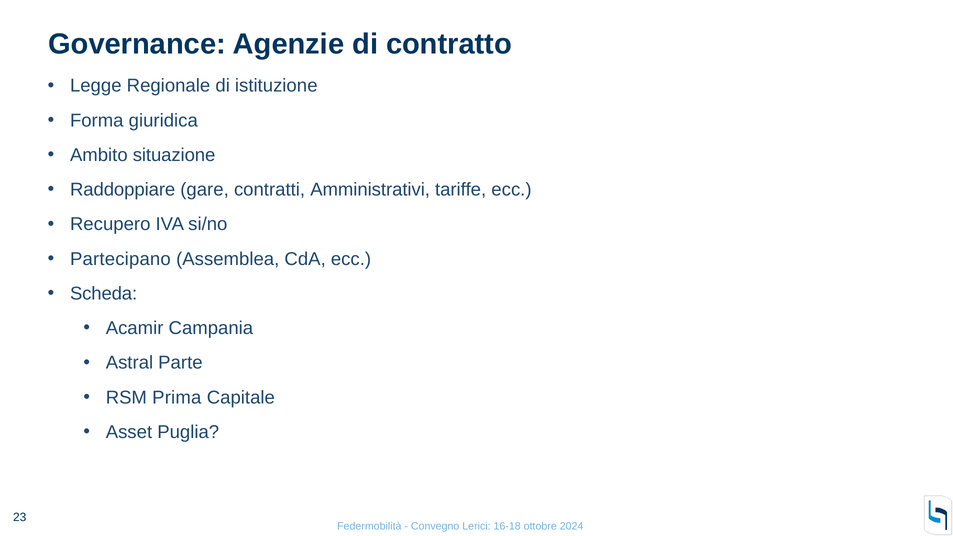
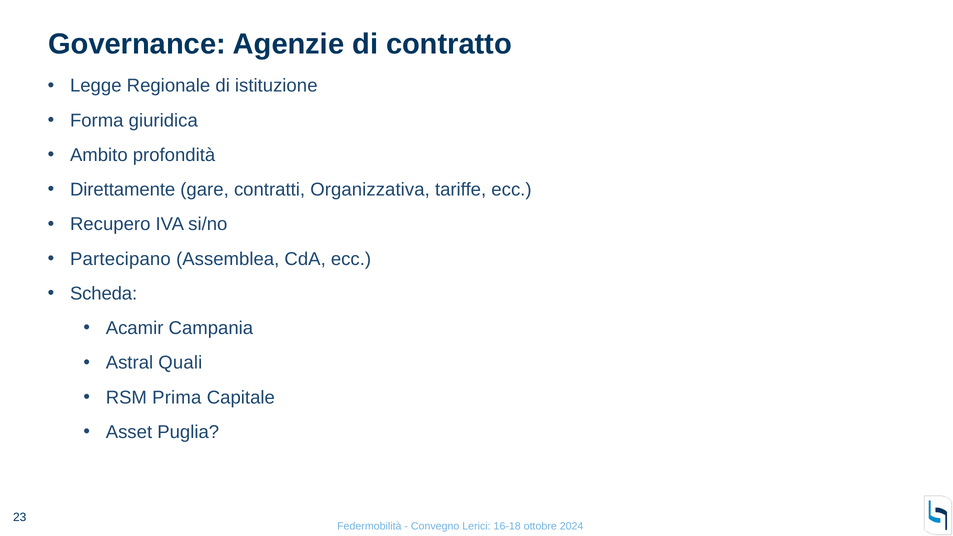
situazione: situazione -> profondità
Raddoppiare: Raddoppiare -> Direttamente
Amministrativi: Amministrativi -> Organizzativa
Parte: Parte -> Quali
